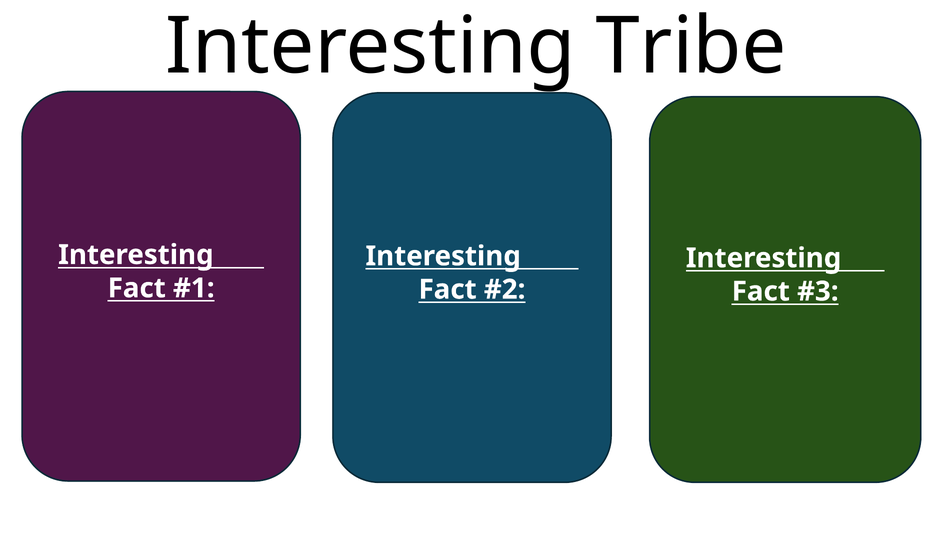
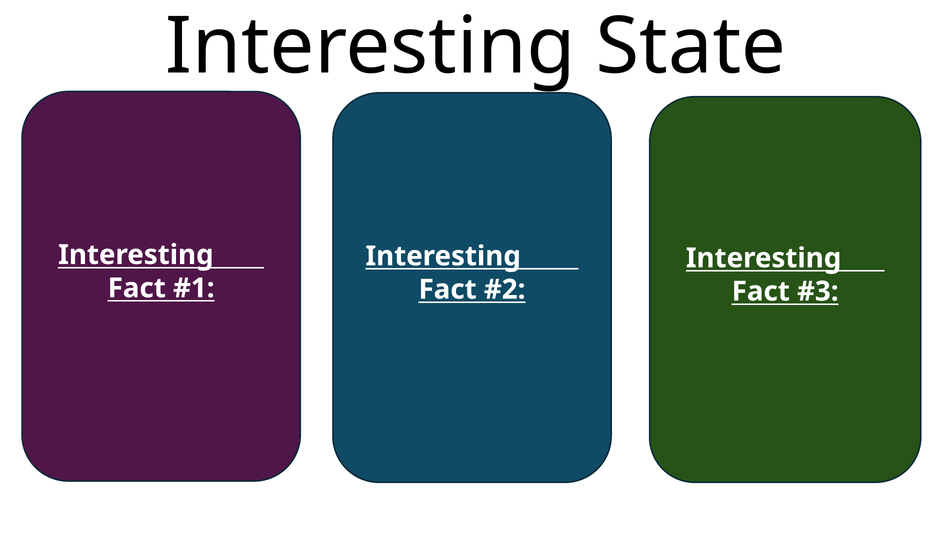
Tribe at (691, 46): Tribe -> State
